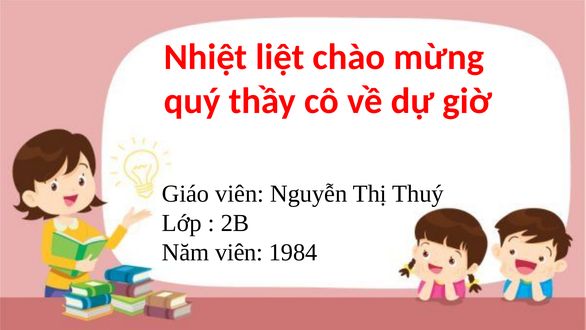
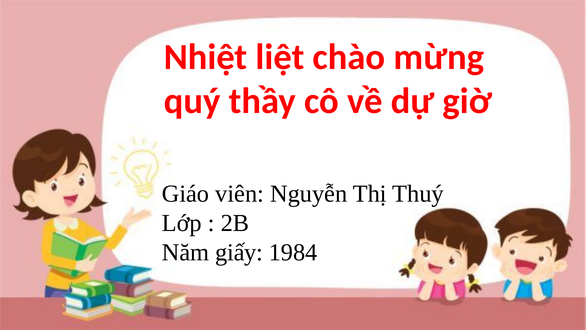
Năm viên: viên -> giấy
